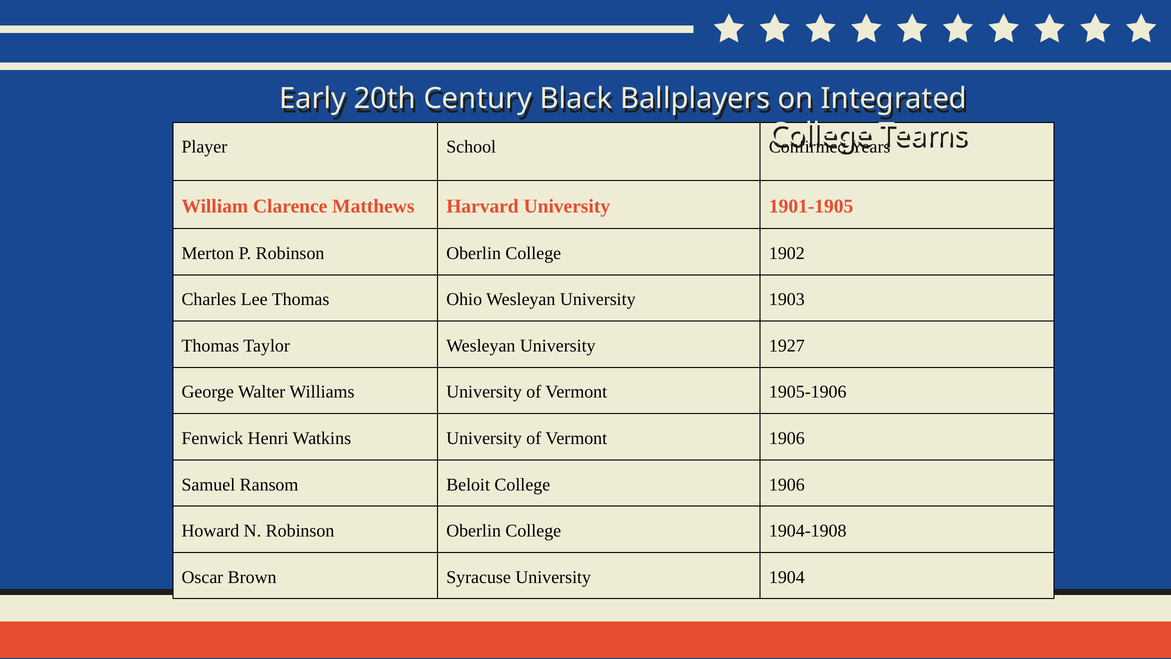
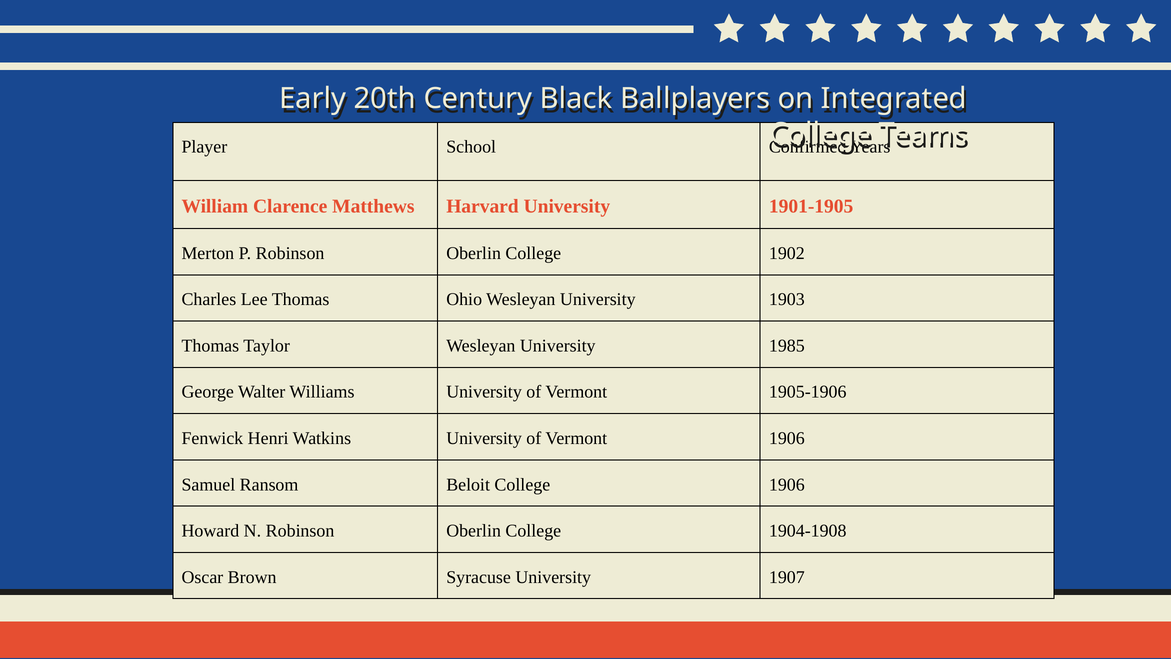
1927: 1927 -> 1985
1904: 1904 -> 1907
